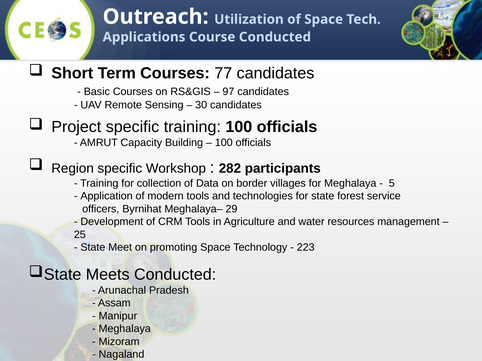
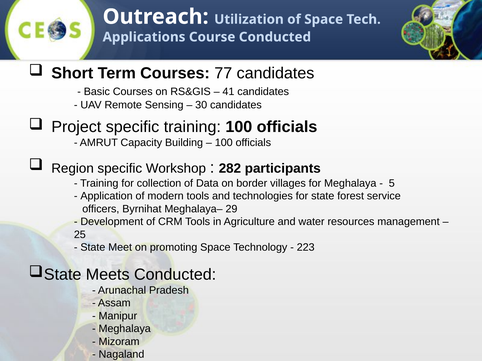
97: 97 -> 41
